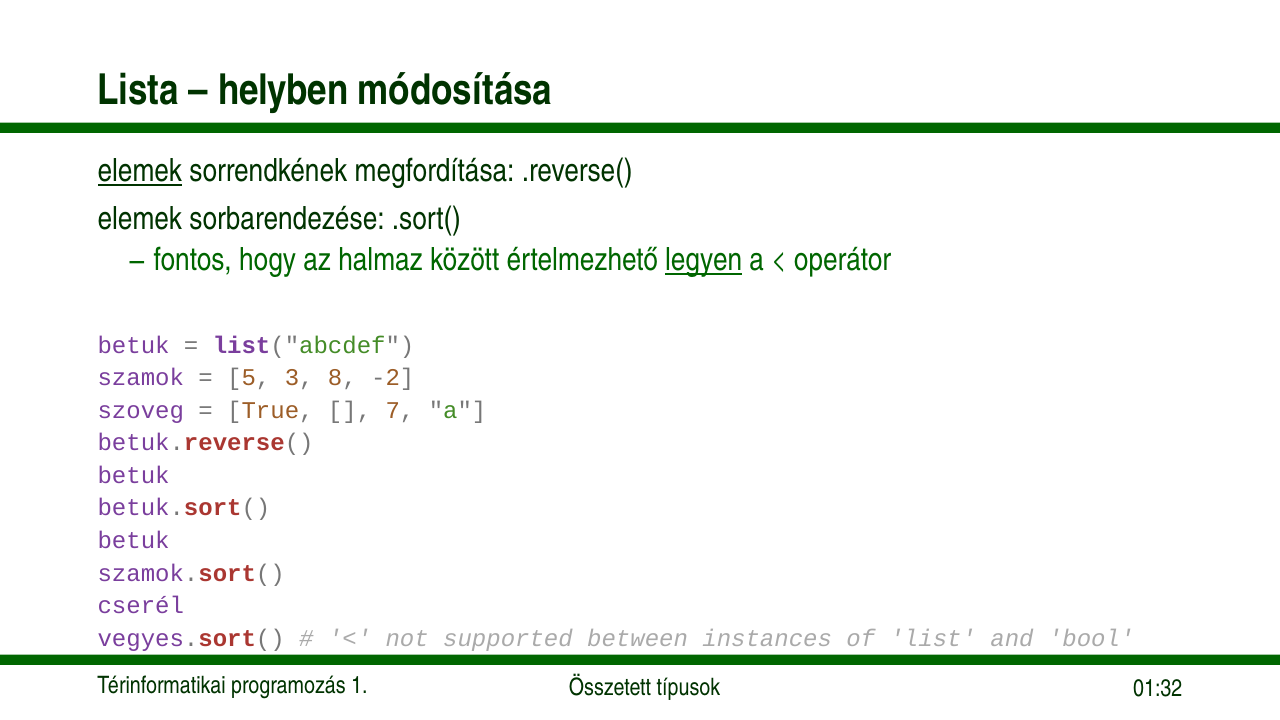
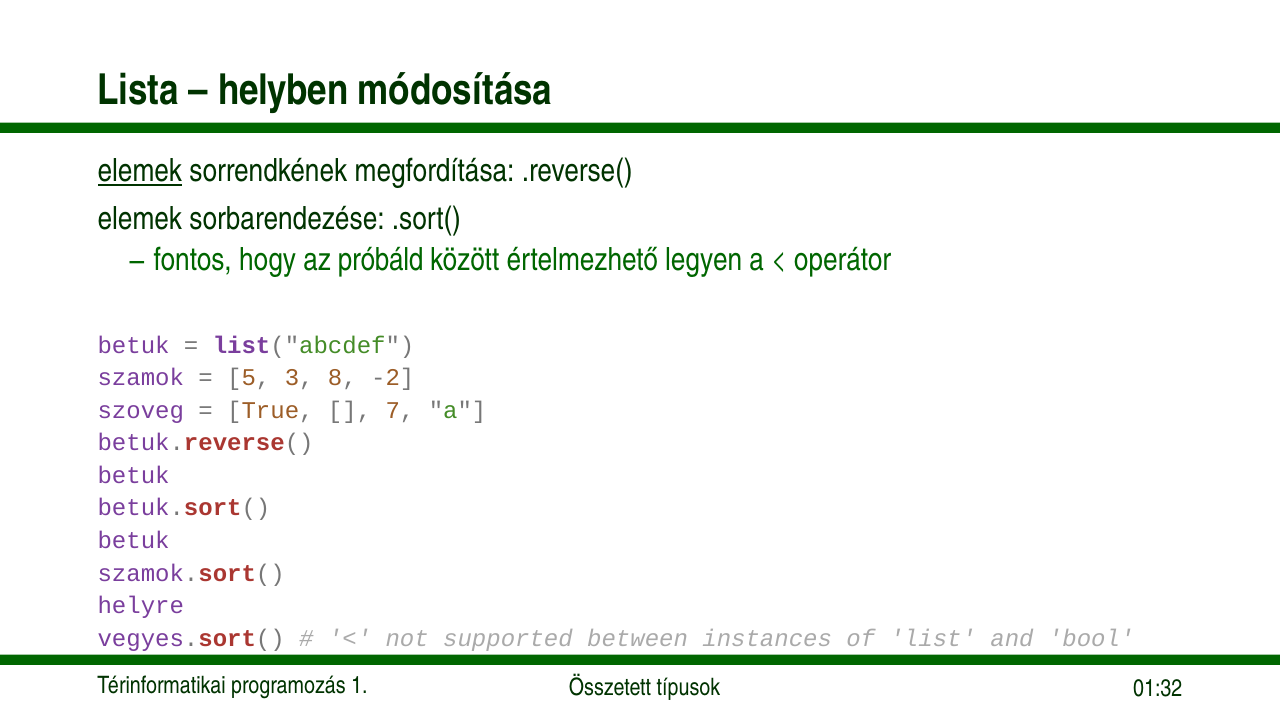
halmaz: halmaz -> próbáld
legyen underline: present -> none
cserél: cserél -> helyre
